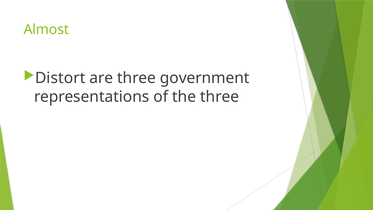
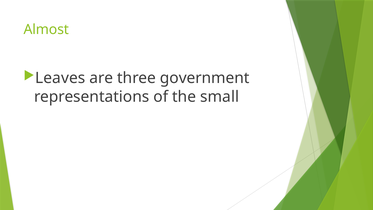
Distort: Distort -> Leaves
the three: three -> small
